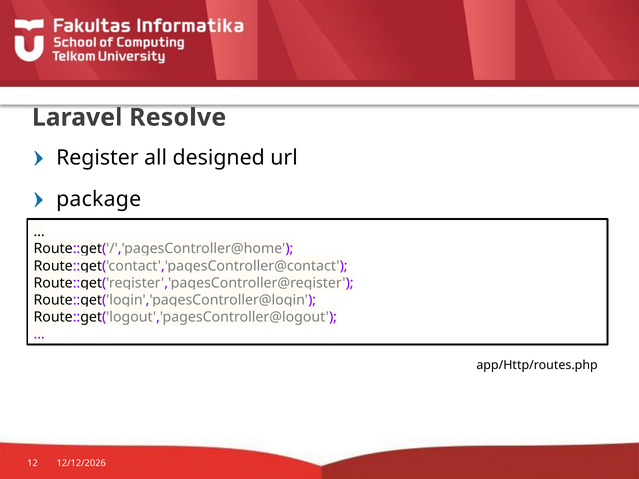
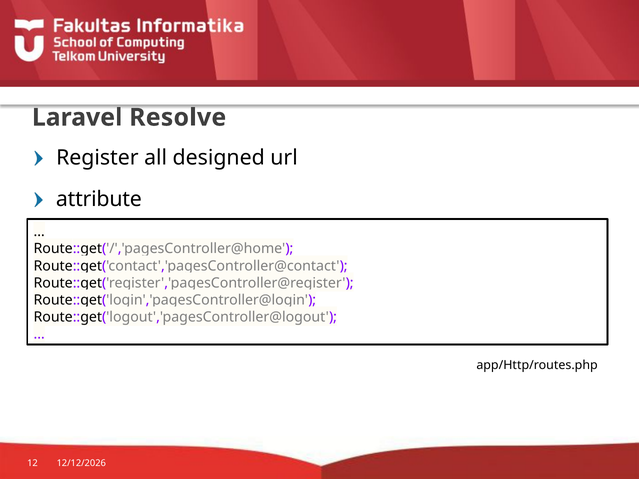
package: package -> attribute
